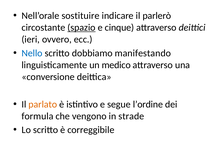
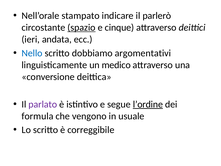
sostituire: sostituire -> stampato
ovvero: ovvero -> andata
manifestando: manifestando -> argomentativi
parlato colour: orange -> purple
l’ordine underline: none -> present
strade: strade -> usuale
